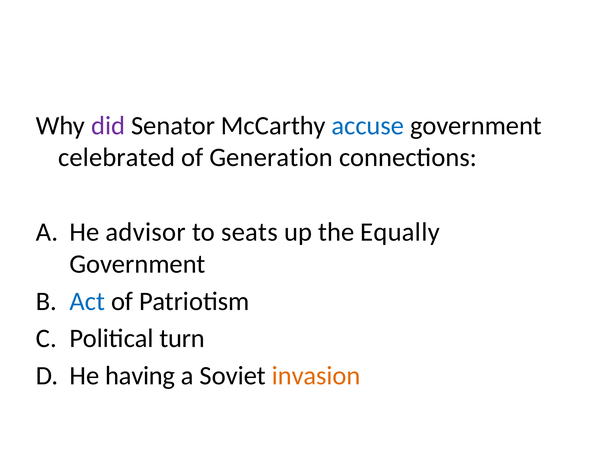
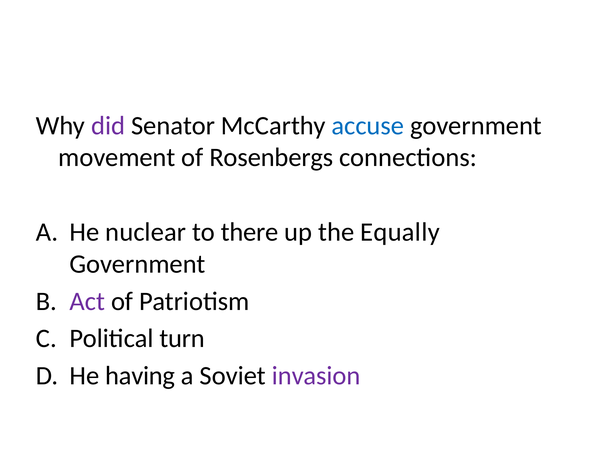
celebrated: celebrated -> movement
Generation: Generation -> Rosenbergs
advisor: advisor -> nuclear
seats: seats -> there
Act colour: blue -> purple
invasion colour: orange -> purple
